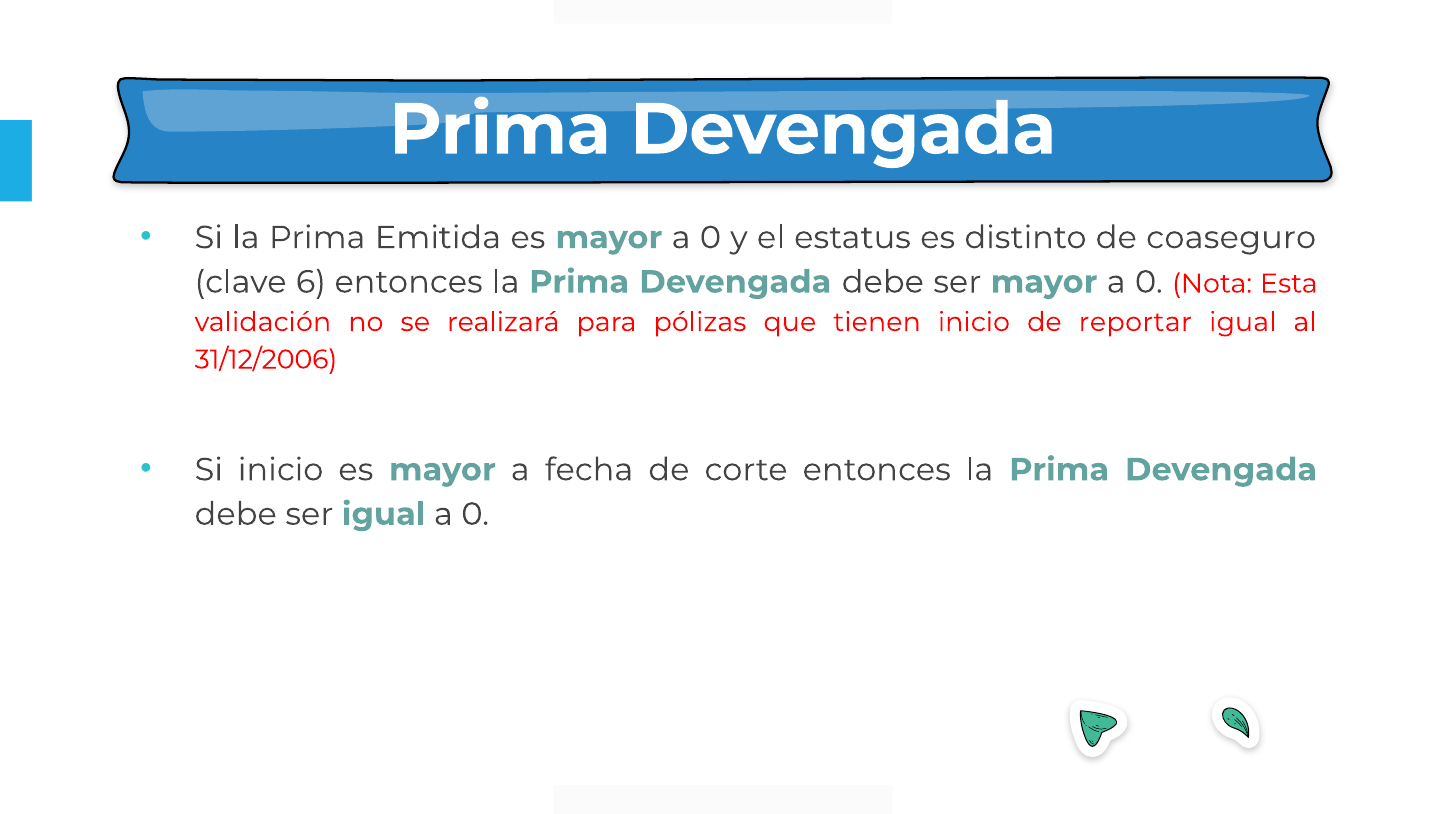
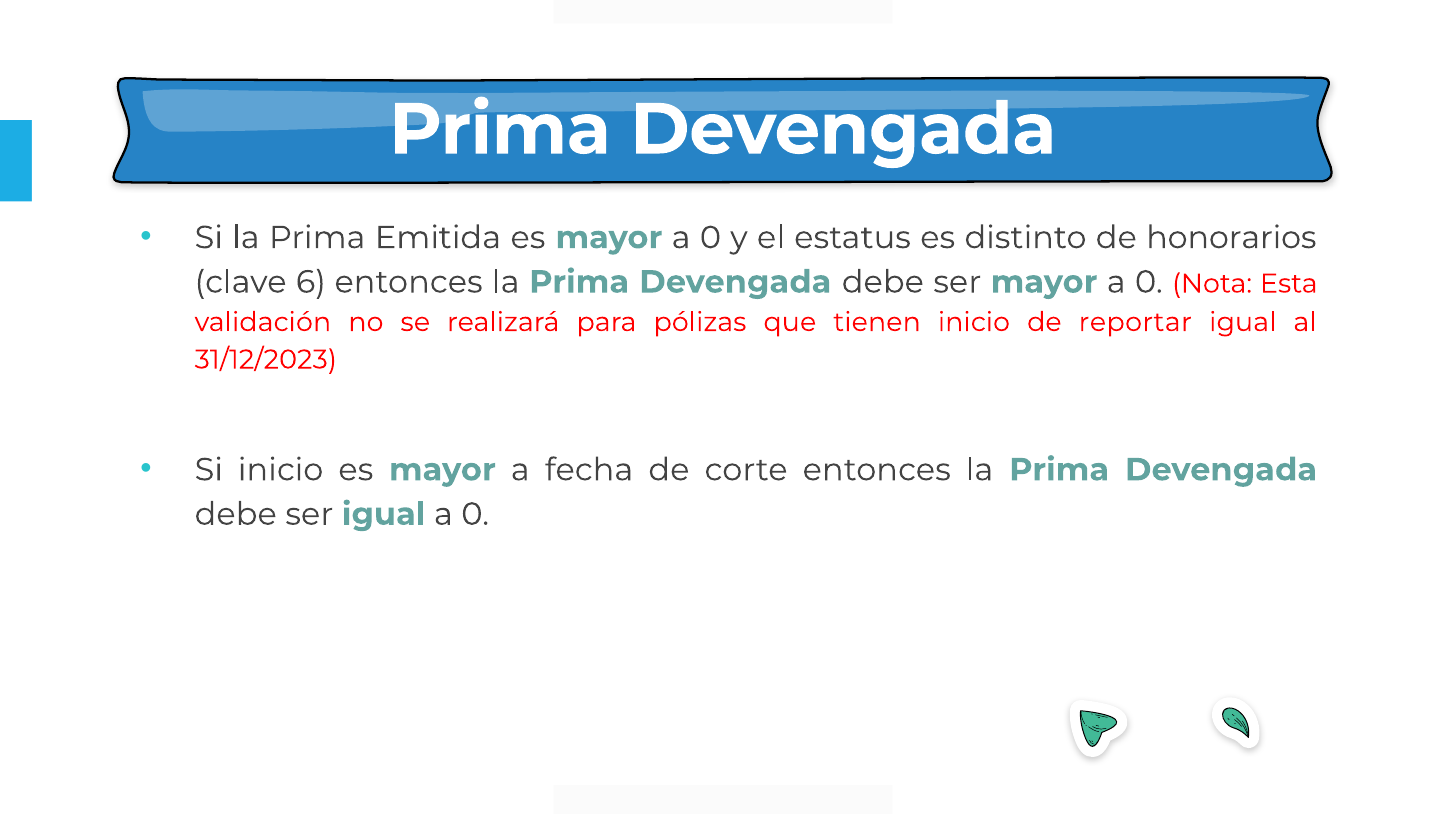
coaseguro: coaseguro -> honorarios
31/12/2006: 31/12/2006 -> 31/12/2023
